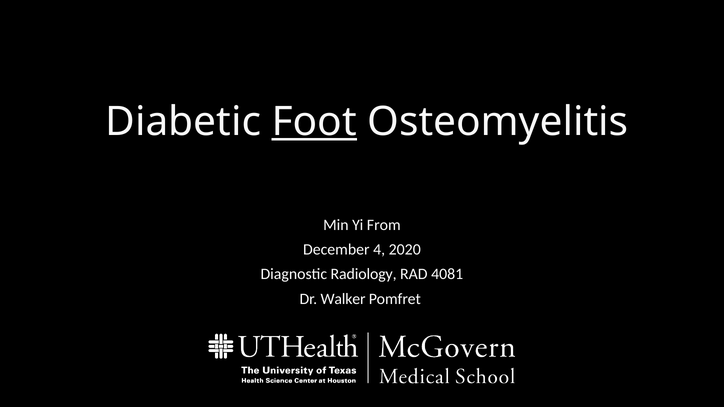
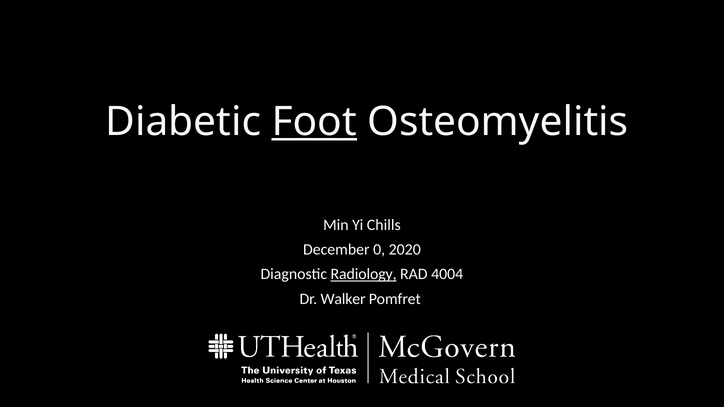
From: From -> Chills
4: 4 -> 0
Radiology underline: none -> present
4081: 4081 -> 4004
